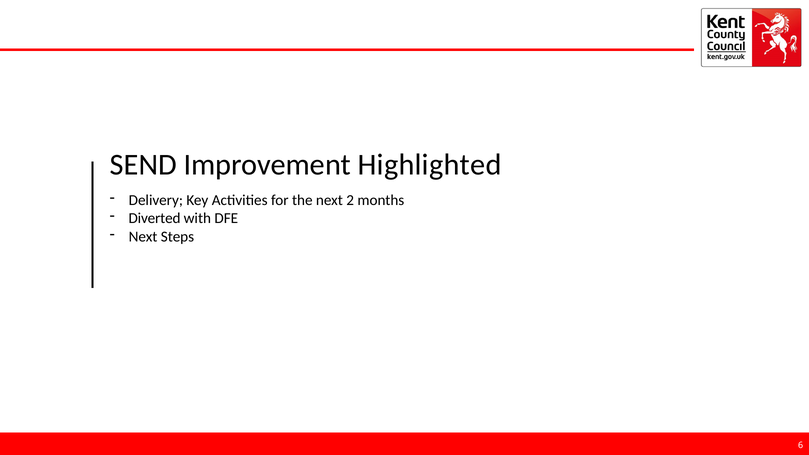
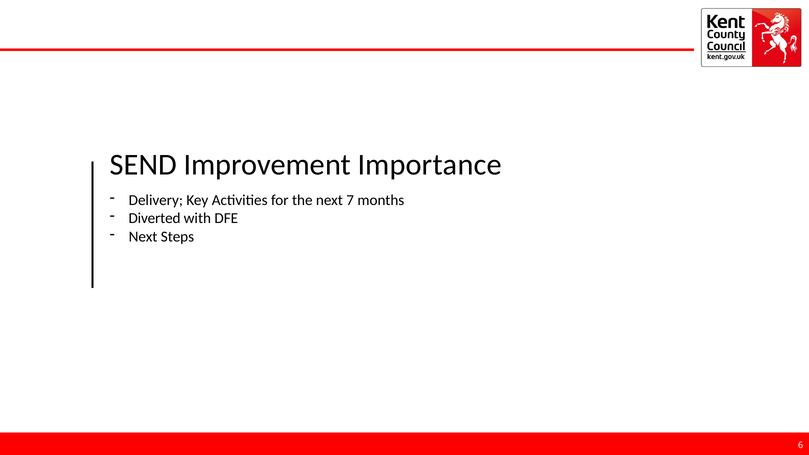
Highlighted: Highlighted -> Importance
2: 2 -> 7
